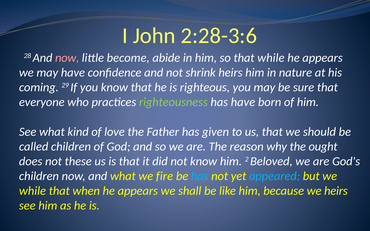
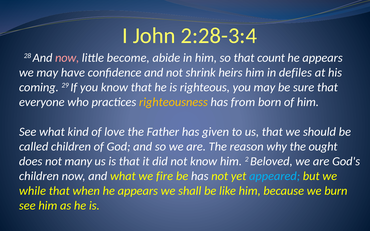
2:28-3:6: 2:28-3:6 -> 2:28-3:4
that while: while -> count
nature: nature -> defiles
righteousness colour: light green -> yellow
has have: have -> from
these: these -> many
has at (200, 176) colour: light blue -> white
we heirs: heirs -> burn
